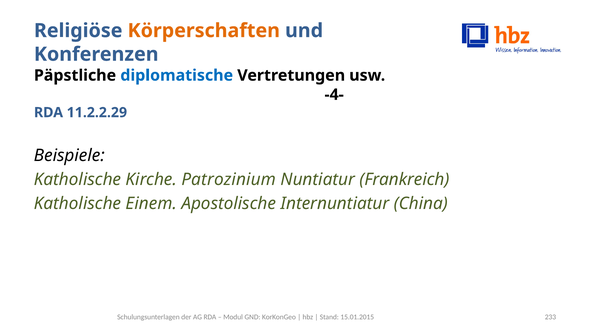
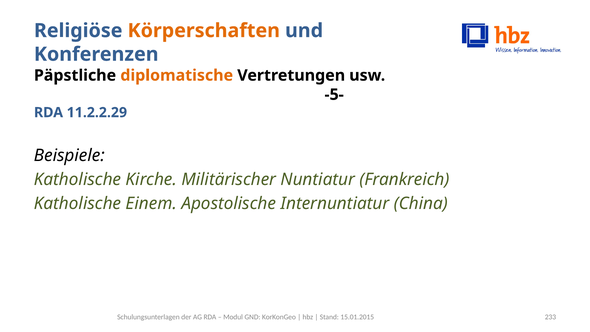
diplomatische colour: blue -> orange
-4-: -4- -> -5-
Patrozinium: Patrozinium -> Militärischer
